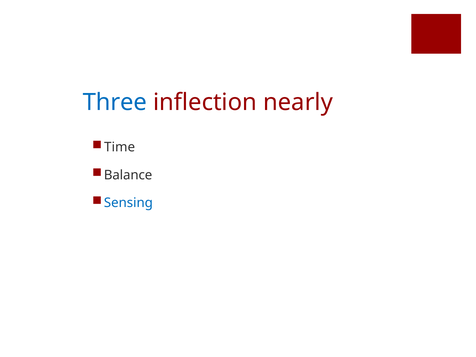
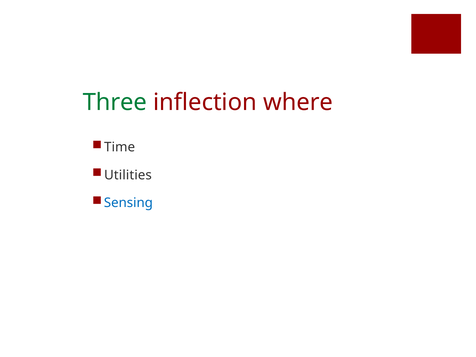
Three colour: blue -> green
nearly: nearly -> where
Balance: Balance -> Utilities
